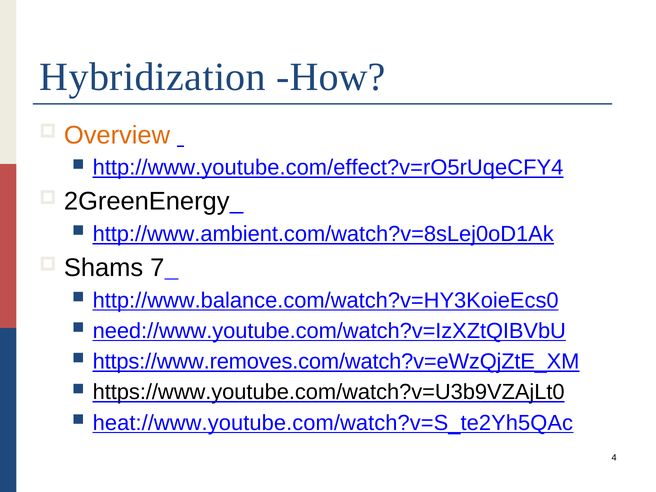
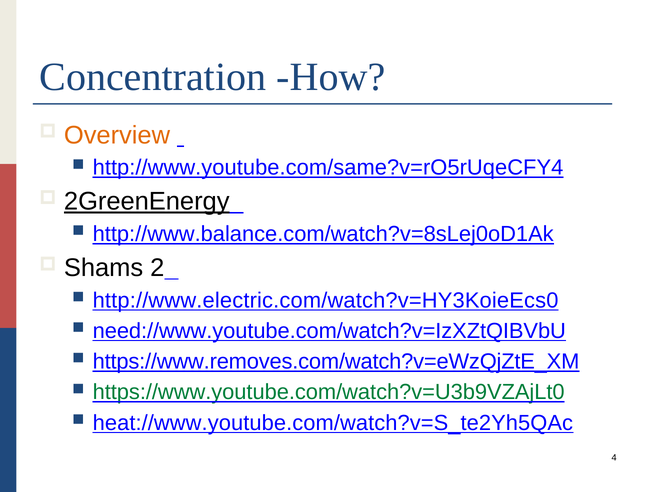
Hybridization: Hybridization -> Concentration
http://www.youtube.com/effect?v=rO5rUqeCFY4: http://www.youtube.com/effect?v=rO5rUqeCFY4 -> http://www.youtube.com/same?v=rO5rUqeCFY4
2GreenEnergy underline: none -> present
http://www.ambient.com/watch?v=8sLej0oD1Ak: http://www.ambient.com/watch?v=8sLej0oD1Ak -> http://www.balance.com/watch?v=8sLej0oD1Ak
7: 7 -> 2
http://www.balance.com/watch?v=HY3KoieEcs0: http://www.balance.com/watch?v=HY3KoieEcs0 -> http://www.electric.com/watch?v=HY3KoieEcs0
https://www.youtube.com/watch?v=U3b9VZAjLt0 colour: black -> green
